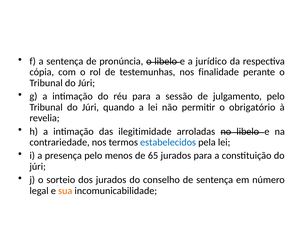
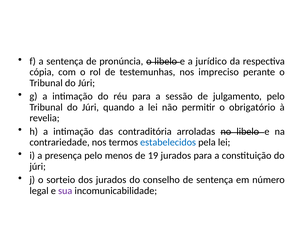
finalidade: finalidade -> impreciso
ilegitimidade: ilegitimidade -> contraditória
65: 65 -> 19
sua colour: orange -> purple
